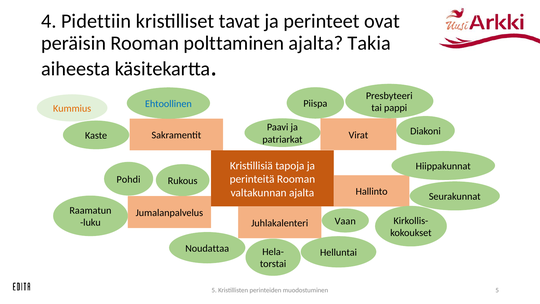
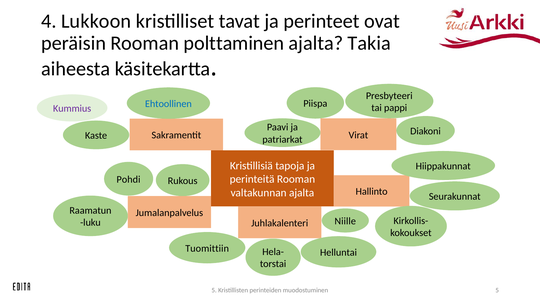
Pidettiin: Pidettiin -> Lukkoon
Kummius colour: orange -> purple
Vaan: Vaan -> Niille
Noudattaa: Noudattaa -> Tuomittiin
